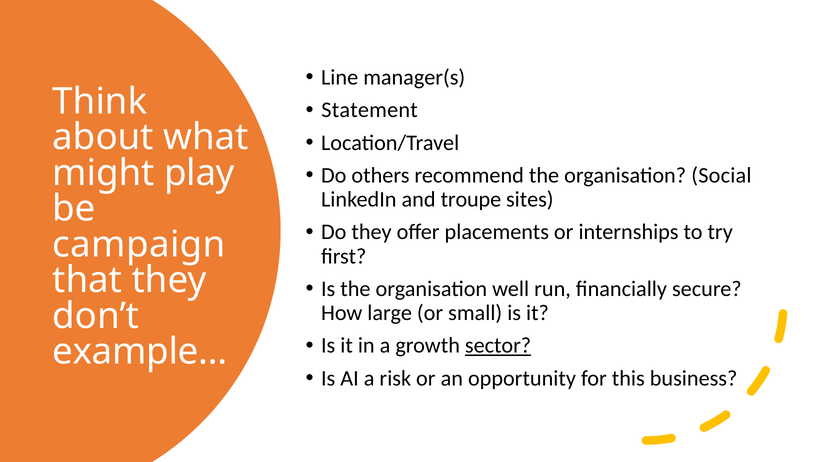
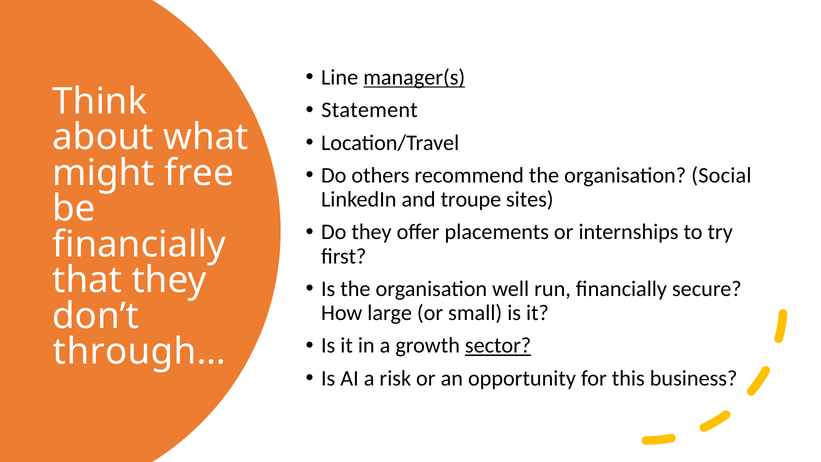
manager(s underline: none -> present
play: play -> free
campaign at (139, 244): campaign -> financially
example…: example… -> through…
